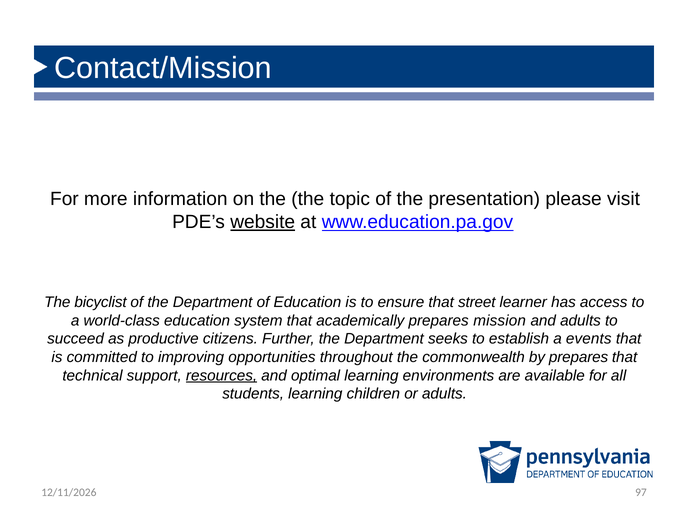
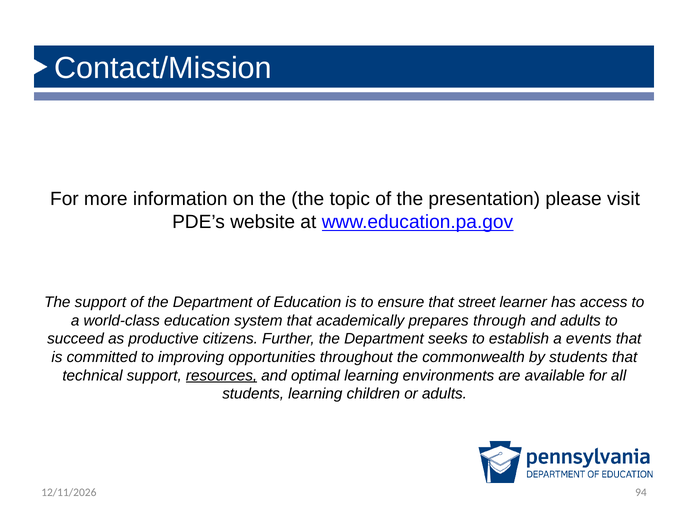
website underline: present -> none
The bicyclist: bicyclist -> support
mission: mission -> through
by prepares: prepares -> students
97: 97 -> 94
